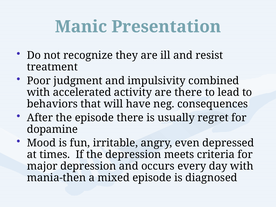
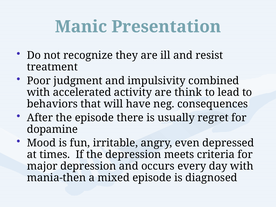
are there: there -> think
